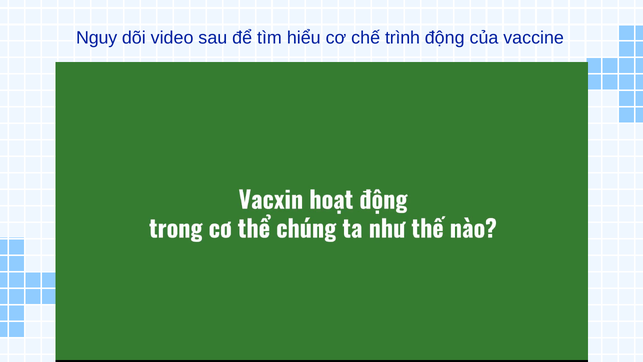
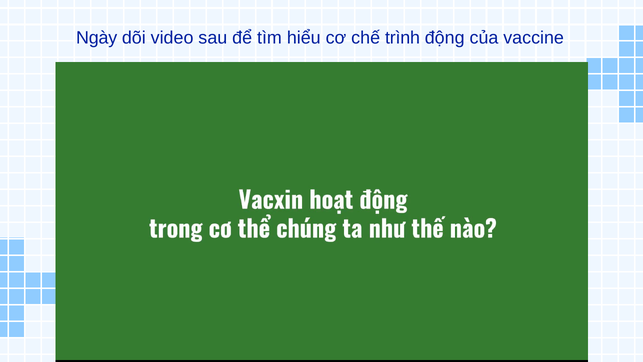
Nguy: Nguy -> Ngày
